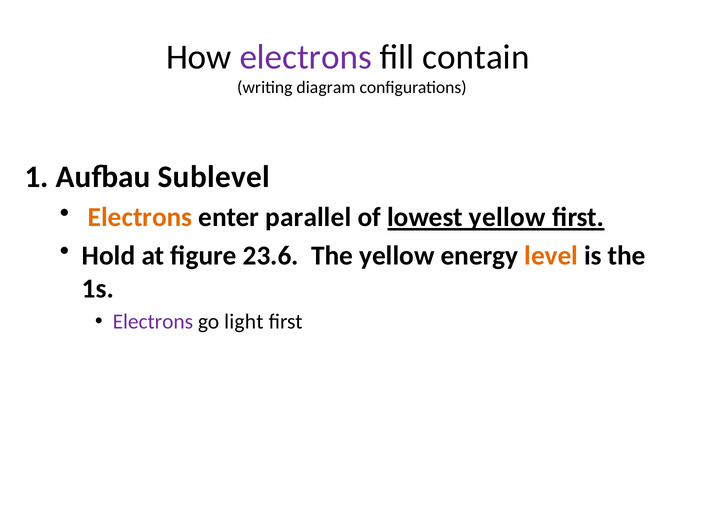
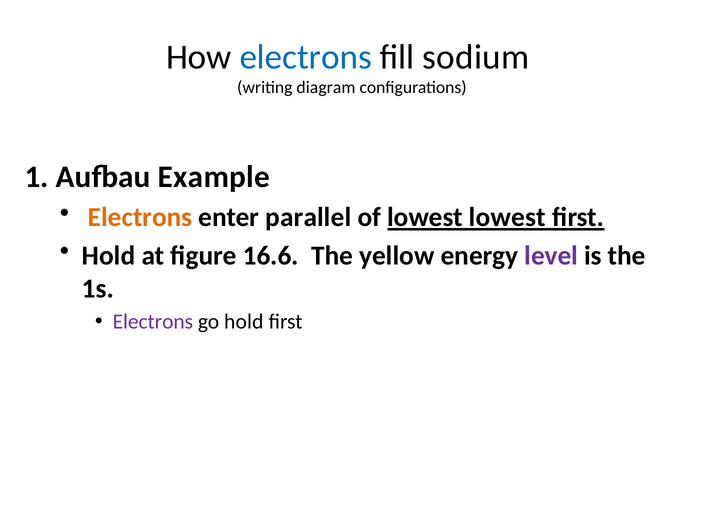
electrons at (306, 57) colour: purple -> blue
contain: contain -> sodium
Sublevel: Sublevel -> Example
lowest yellow: yellow -> lowest
23.6: 23.6 -> 16.6
level colour: orange -> purple
go light: light -> hold
